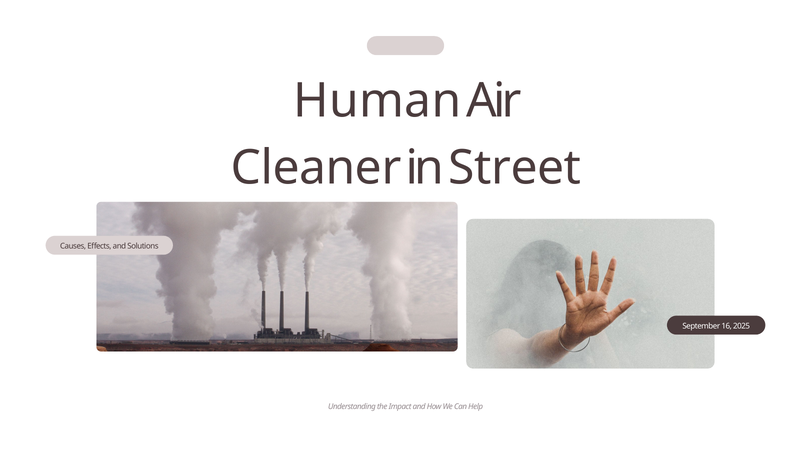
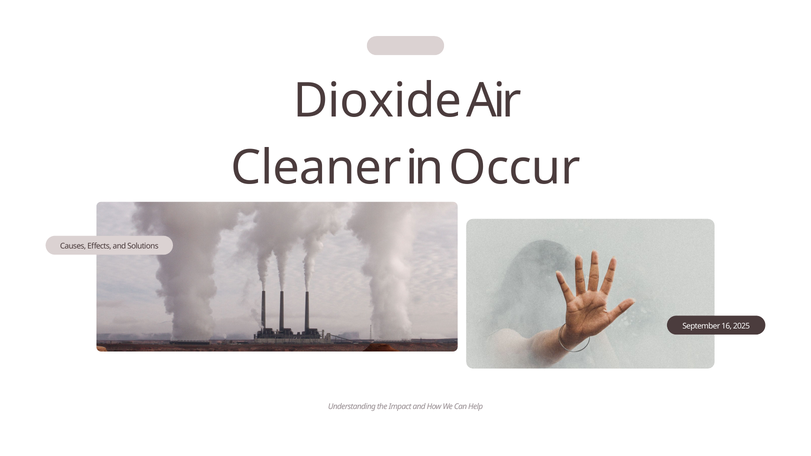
Human: Human -> Dioxide
Street: Street -> Occur
